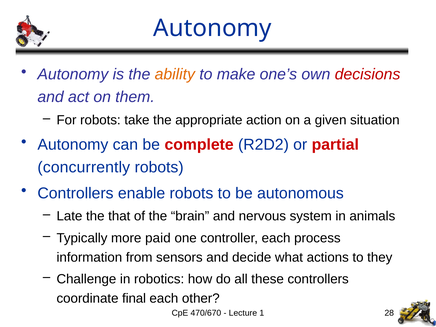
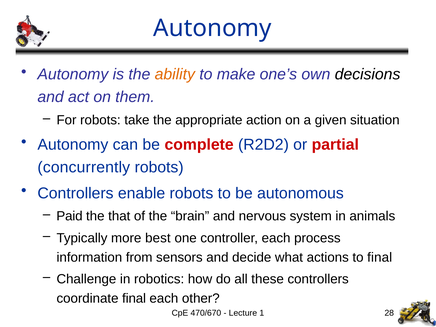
decisions colour: red -> black
Late: Late -> Paid
paid: paid -> best
to they: they -> final
